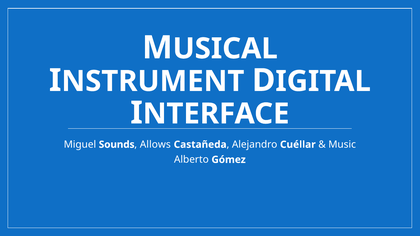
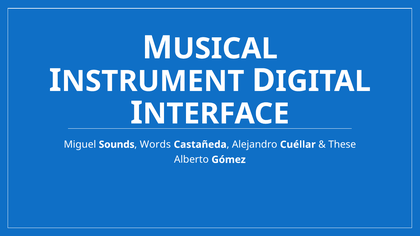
Allows: Allows -> Words
Music: Music -> These
